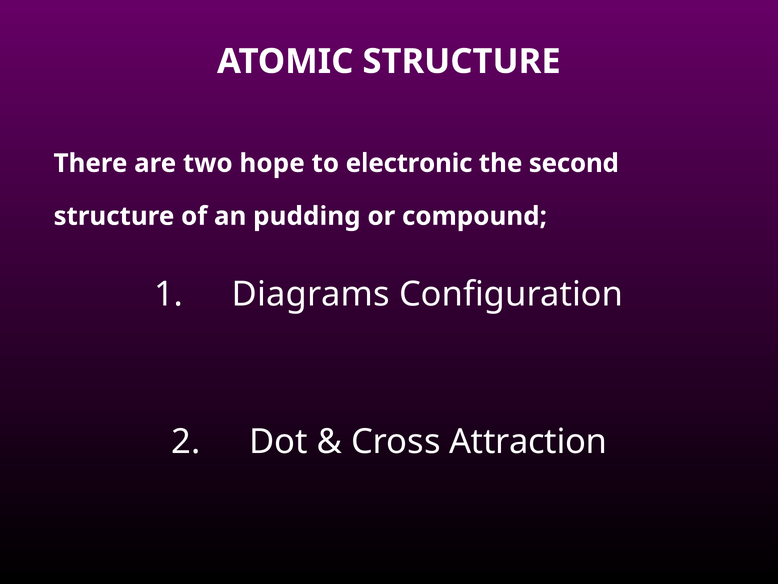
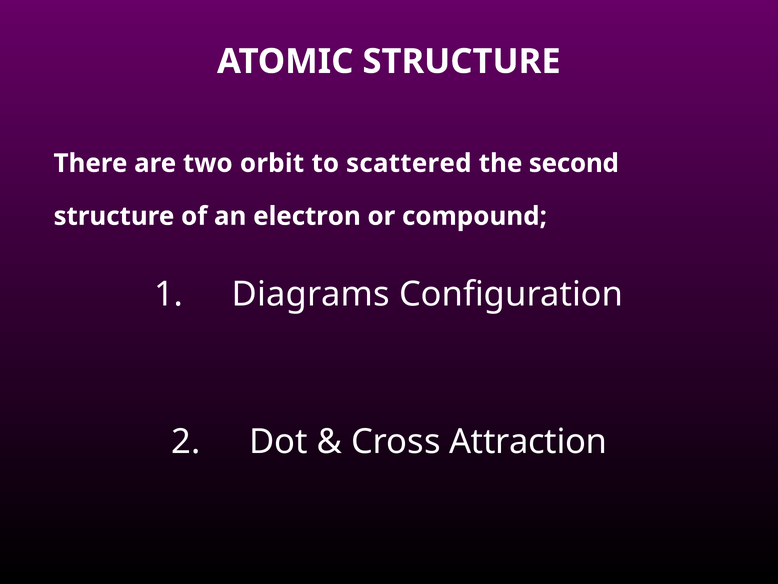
hope: hope -> orbit
electronic: electronic -> scattered
pudding: pudding -> electron
